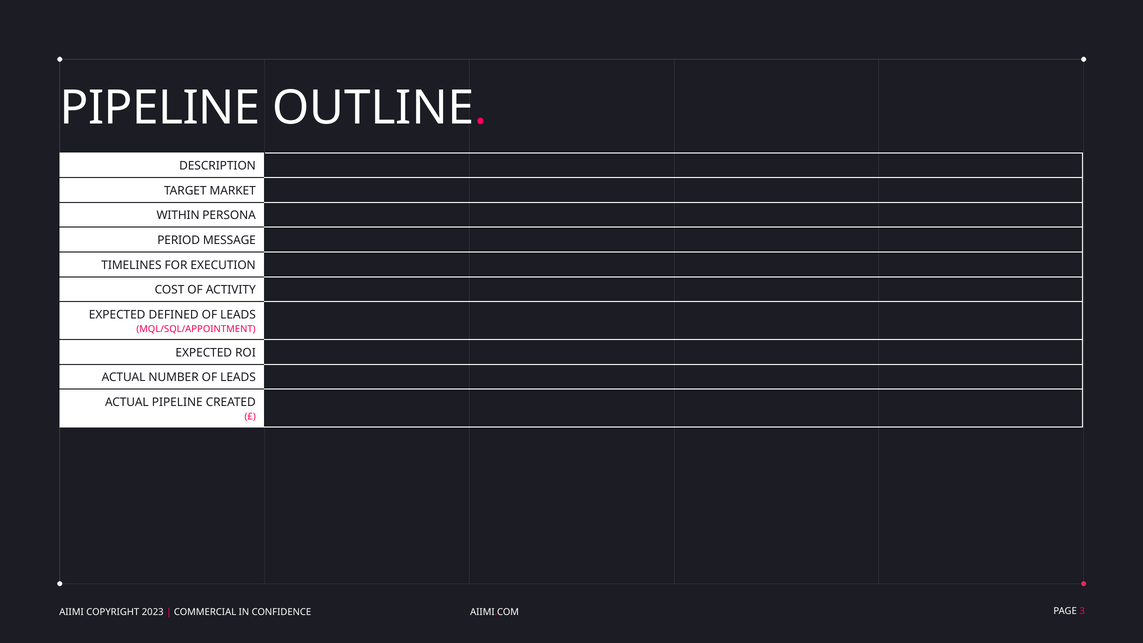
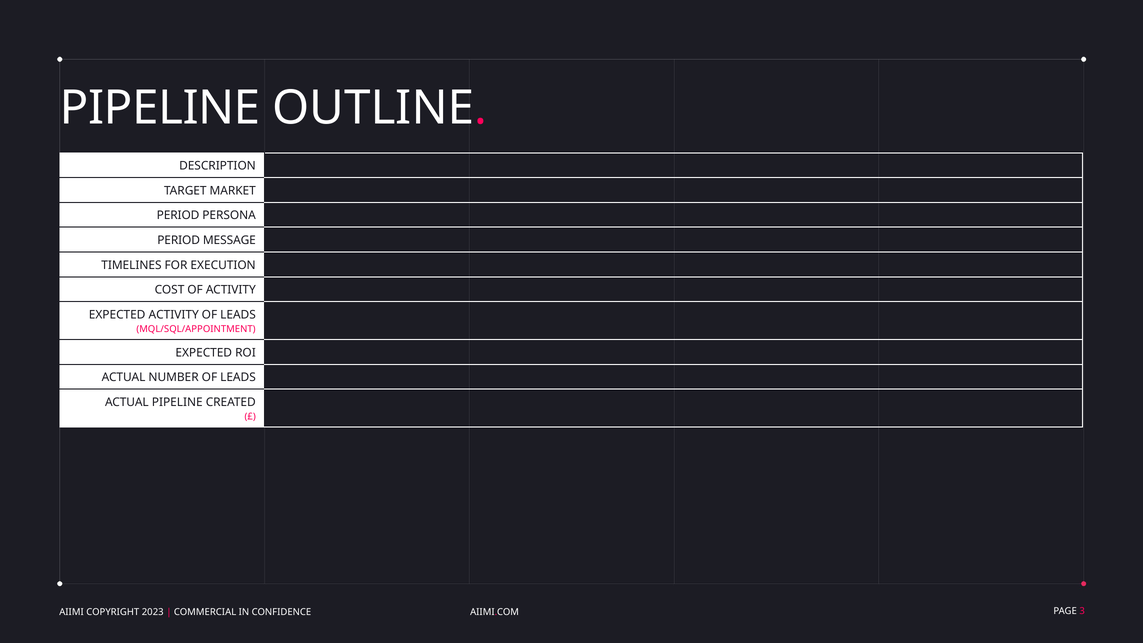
WITHIN at (178, 216): WITHIN -> PERIOD
EXPECTED DEFINED: DEFINED -> ACTIVITY
